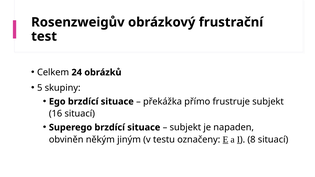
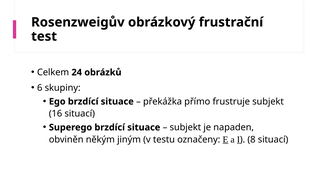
5: 5 -> 6
